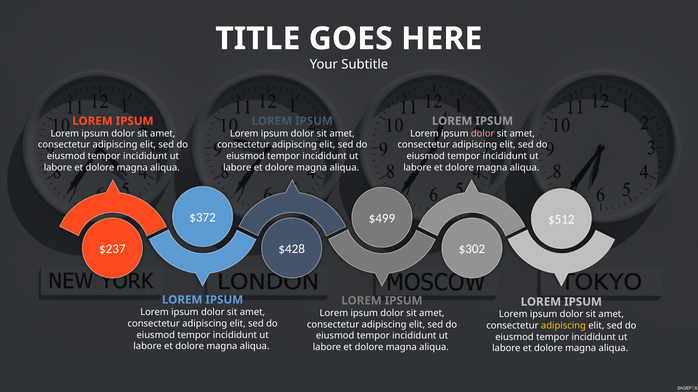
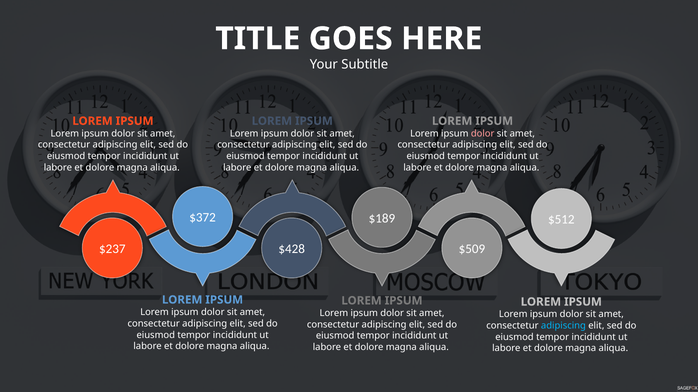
$499: $499 -> $189
$302: $302 -> $509
adipiscing at (563, 326) colour: yellow -> light blue
